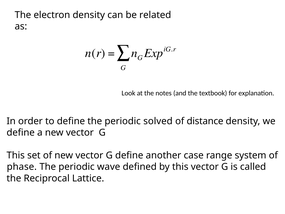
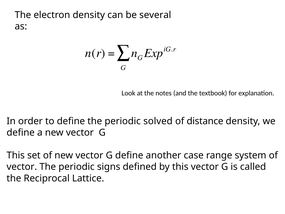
related: related -> several
phase at (22, 167): phase -> vector
wave: wave -> signs
